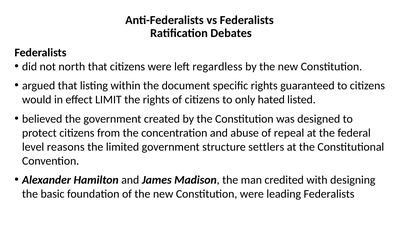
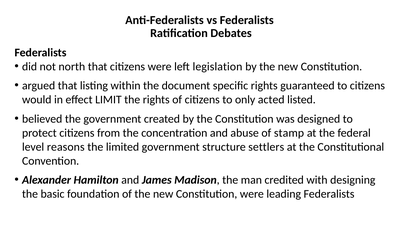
regardless: regardless -> legislation
hated: hated -> acted
repeal: repeal -> stamp
